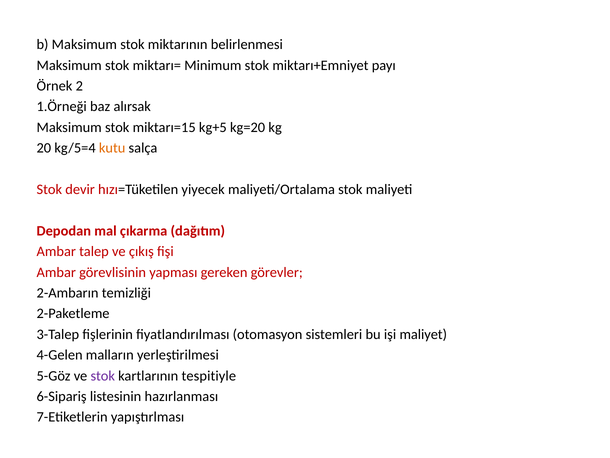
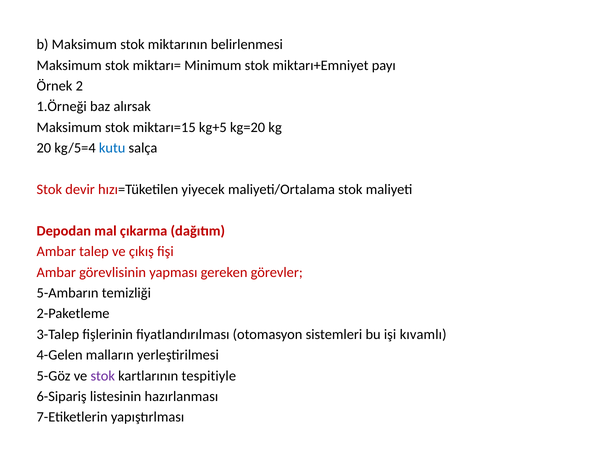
kutu colour: orange -> blue
2-Ambarın: 2-Ambarın -> 5-Ambarın
maliyet: maliyet -> kıvamlı
